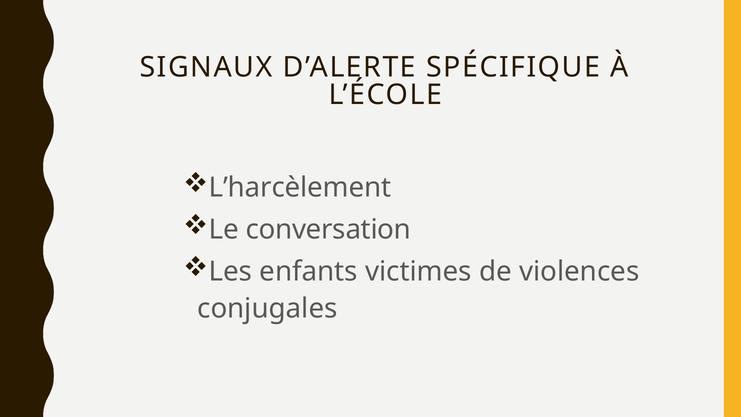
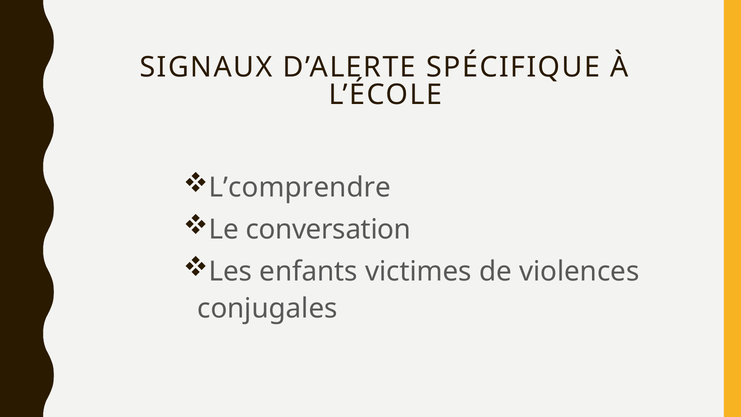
L’harcèlement: L’harcèlement -> L’comprendre
